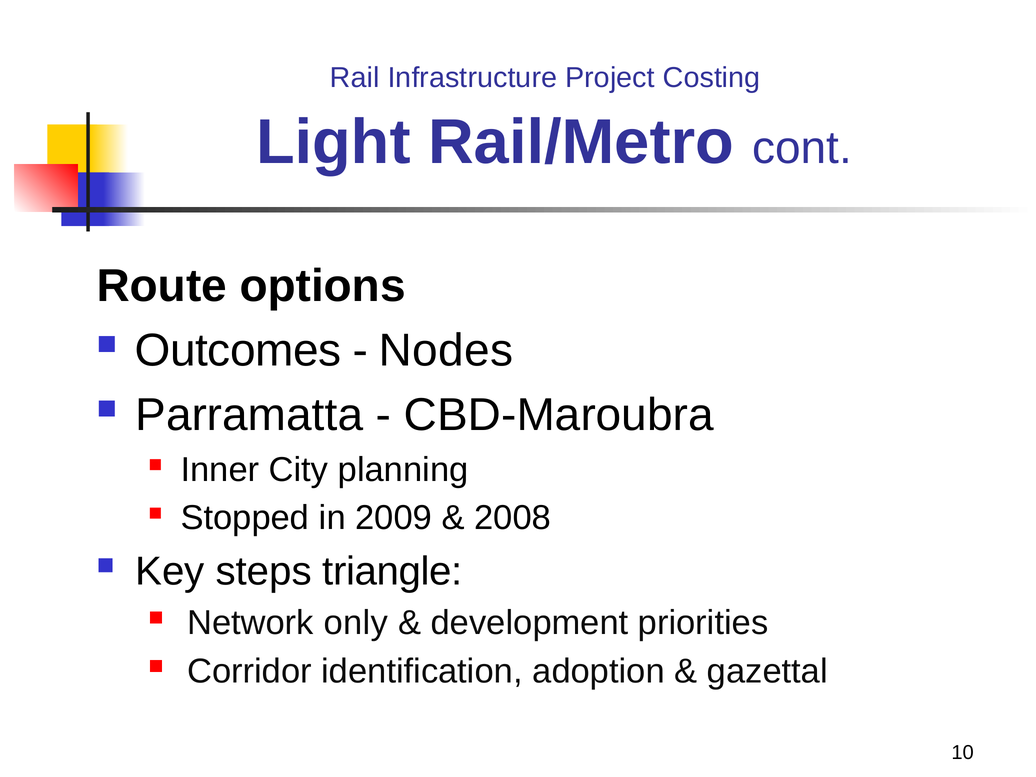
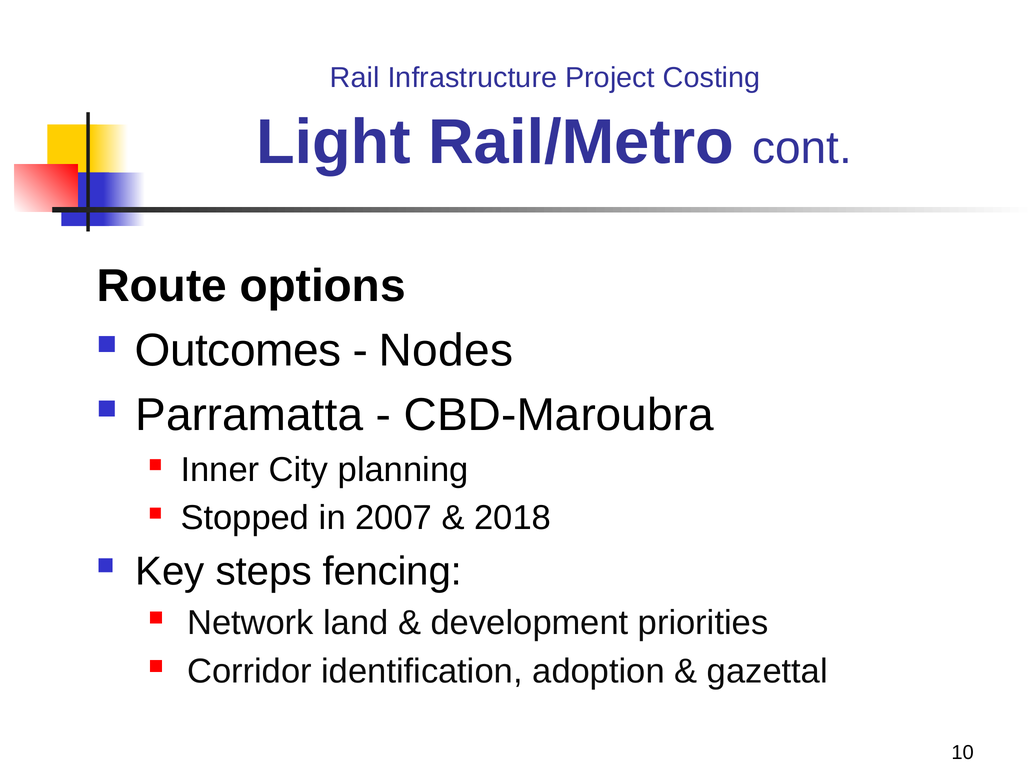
2009: 2009 -> 2007
2008: 2008 -> 2018
triangle: triangle -> fencing
only: only -> land
